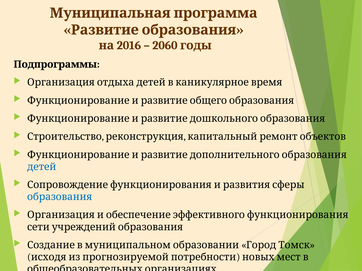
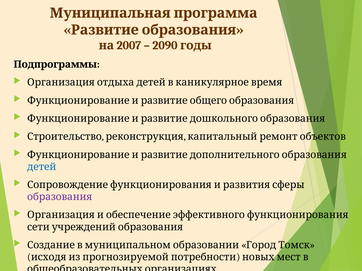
2016: 2016 -> 2007
2060: 2060 -> 2090
образования colour: blue -> purple
